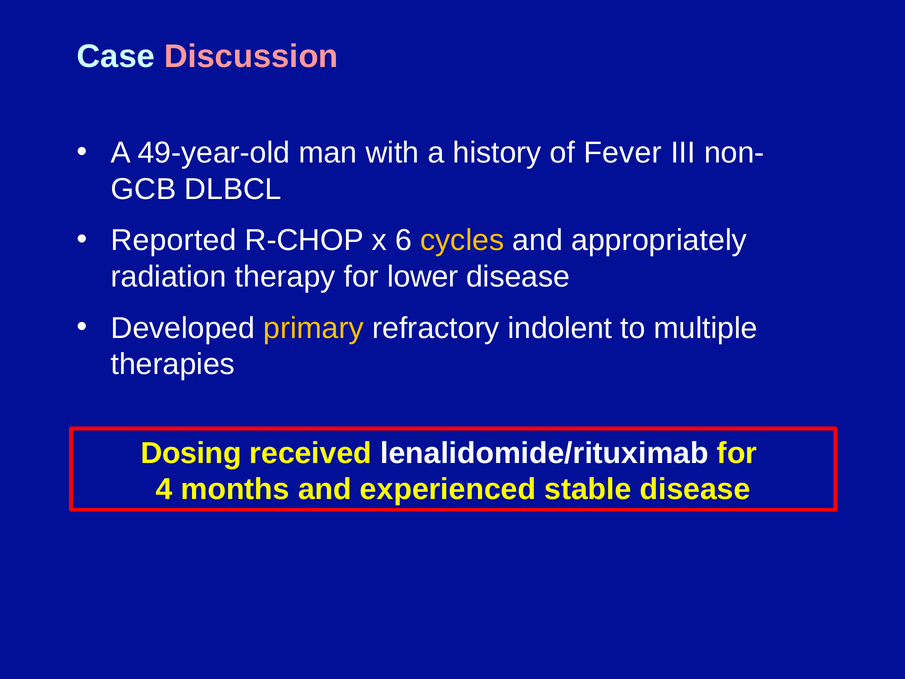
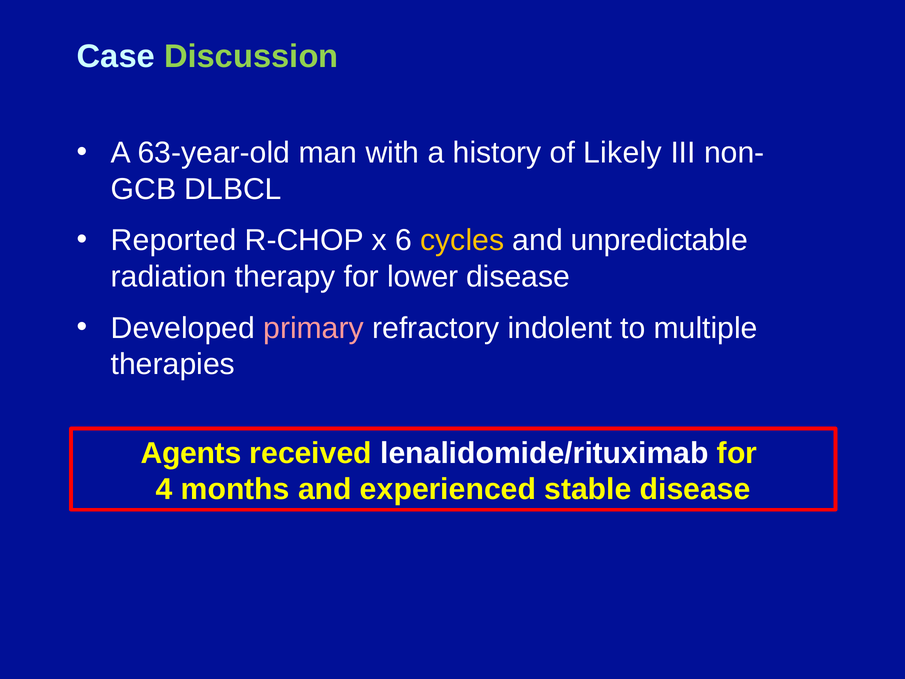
Discussion colour: pink -> light green
49-year-old: 49-year-old -> 63-year-old
Fever: Fever -> Likely
appropriately: appropriately -> unpredictable
primary colour: yellow -> pink
Dosing: Dosing -> Agents
